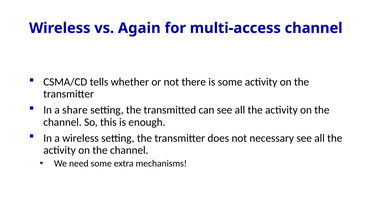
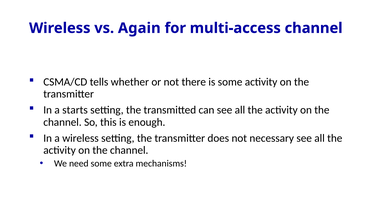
share: share -> starts
